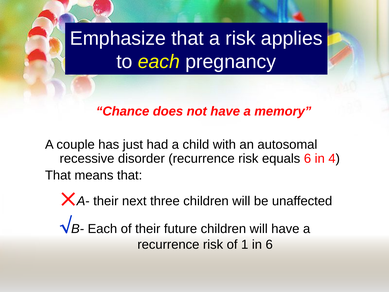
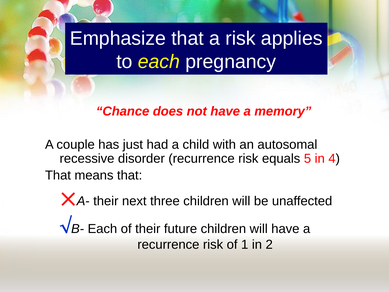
equals 6: 6 -> 5
in 6: 6 -> 2
